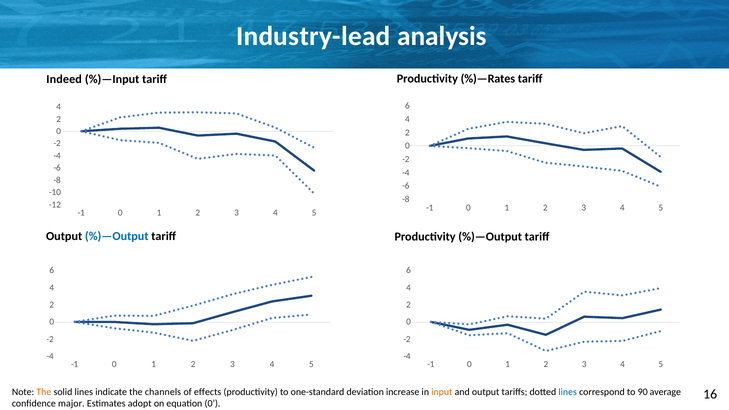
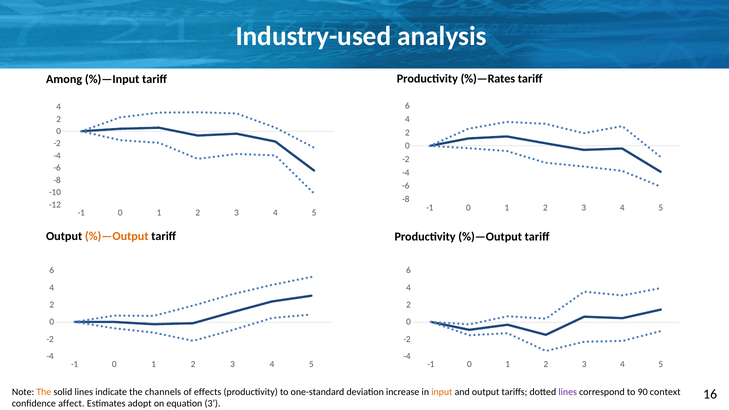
Industry-lead: Industry-lead -> Industry-used
Indeed: Indeed -> Among
%)—Output at (117, 236) colour: blue -> orange
lines at (568, 392) colour: blue -> purple
average: average -> context
major: major -> affect
equation 0: 0 -> 3
